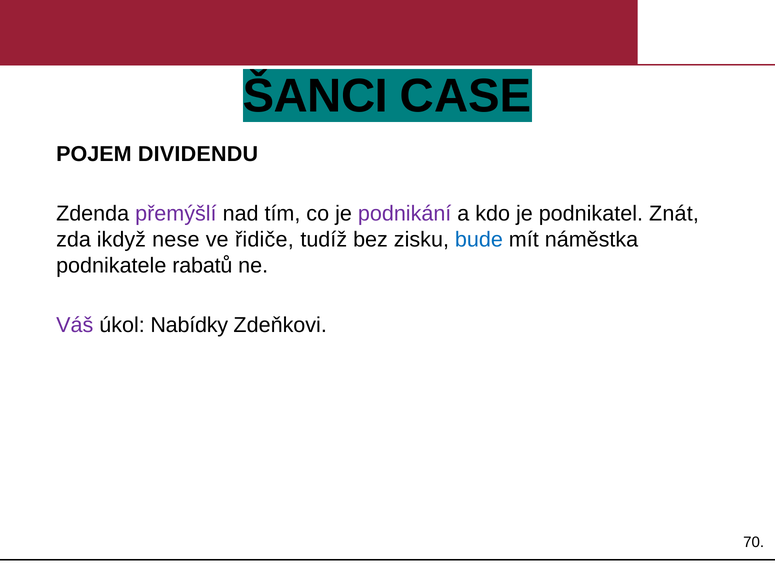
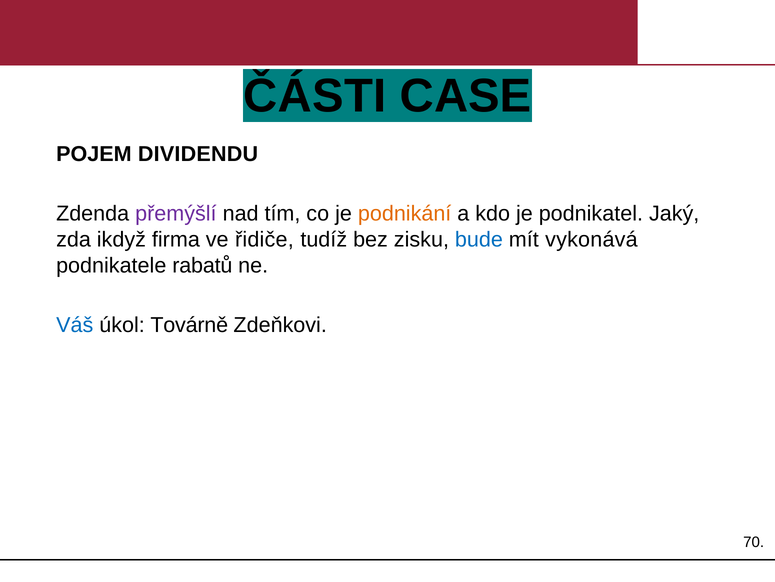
ŠANCI: ŠANCI -> ČÁSTI
podnikání colour: purple -> orange
Znát: Znát -> Jaký
nese: nese -> firma
náměstka: náměstka -> vykonává
Váš colour: purple -> blue
Nabídky: Nabídky -> Továrně
